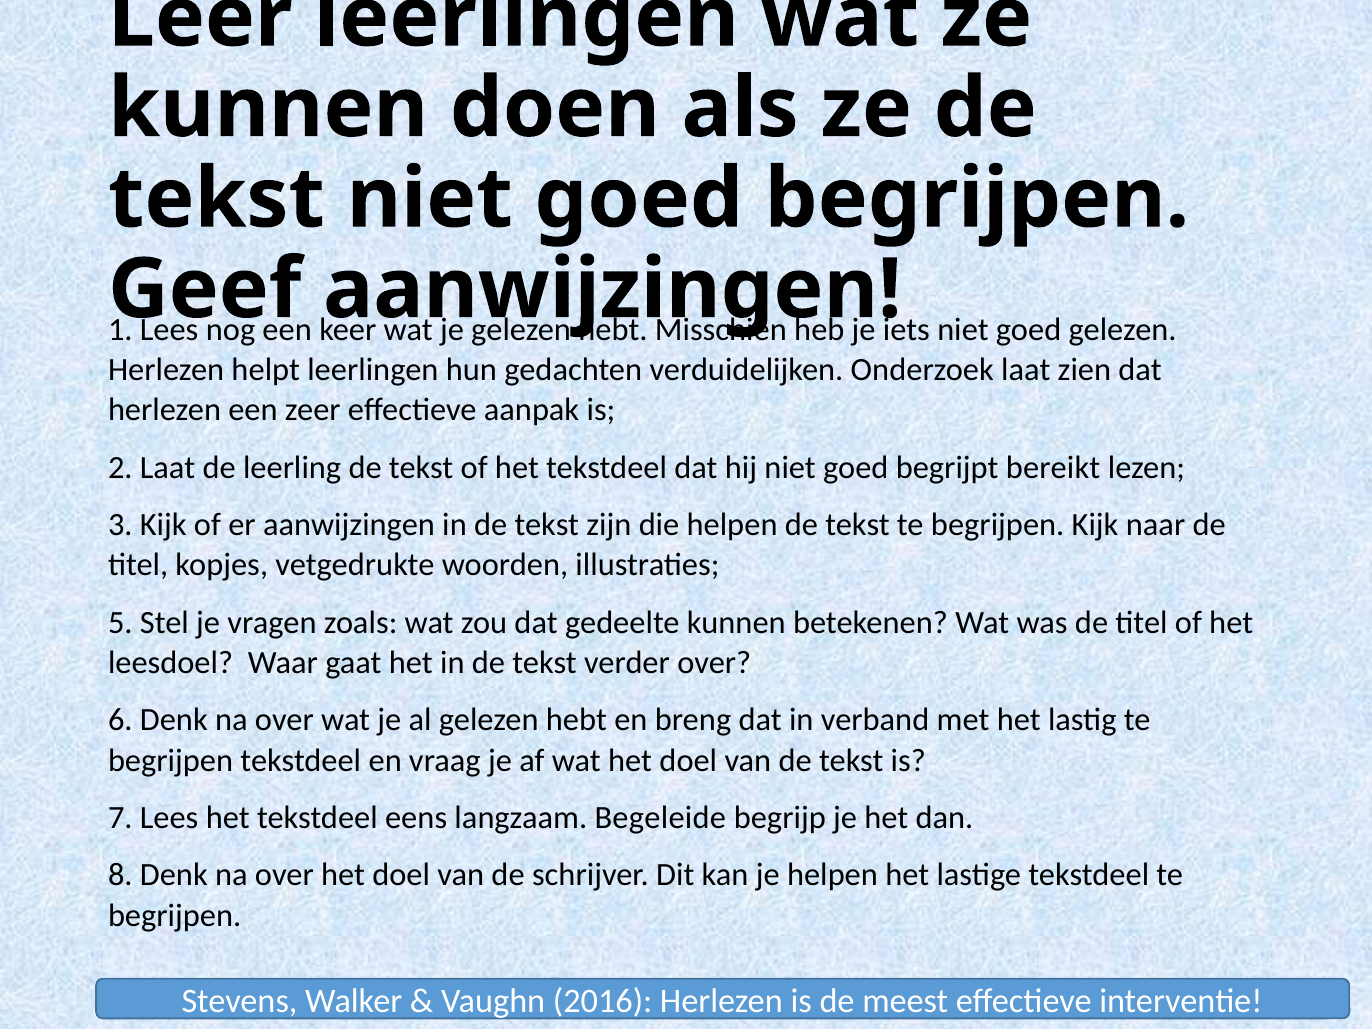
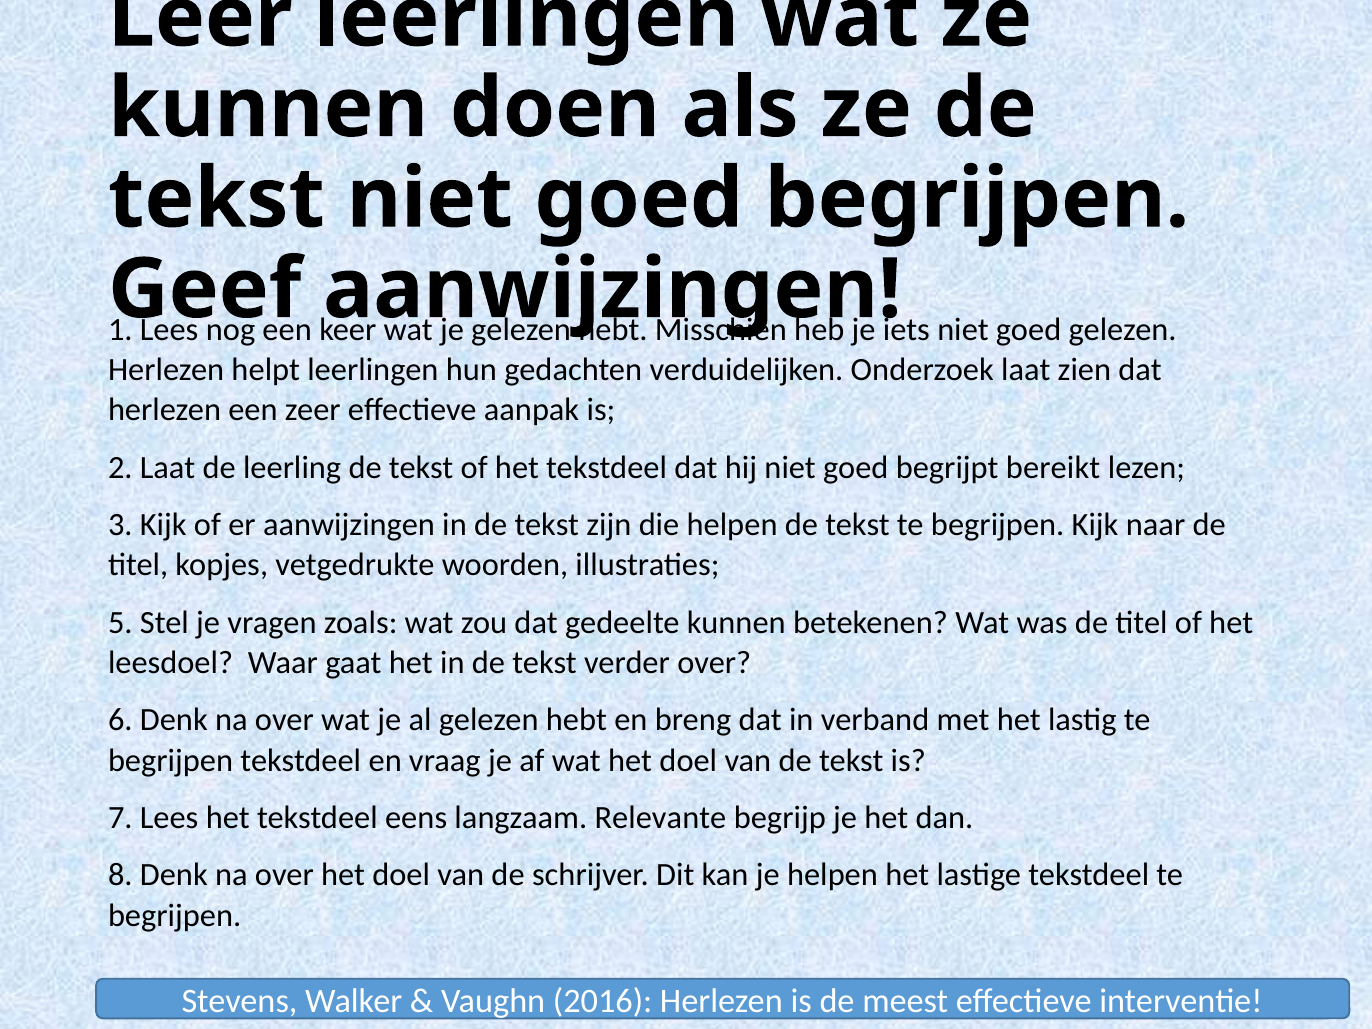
Begeleide: Begeleide -> Relevante
